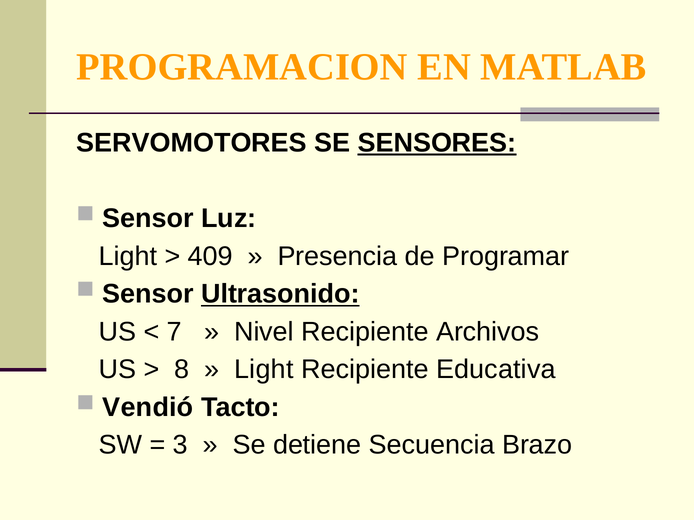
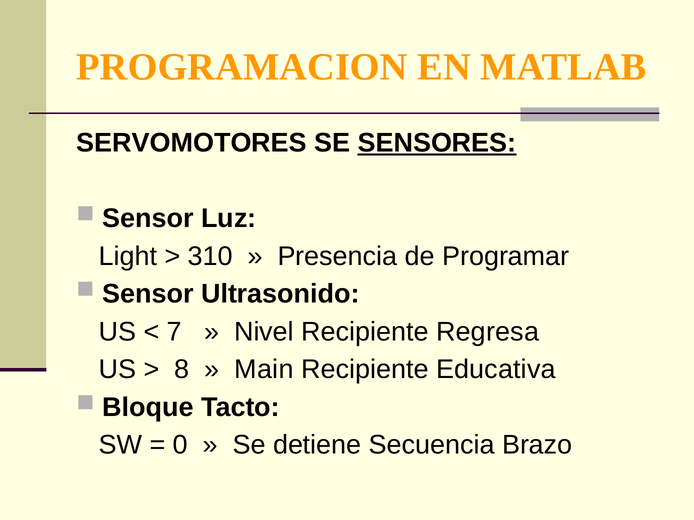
409: 409 -> 310
Ultrasonido underline: present -> none
Archivos: Archivos -> Regresa
Light at (264, 370): Light -> Main
Vendió: Vendió -> Bloque
3: 3 -> 0
